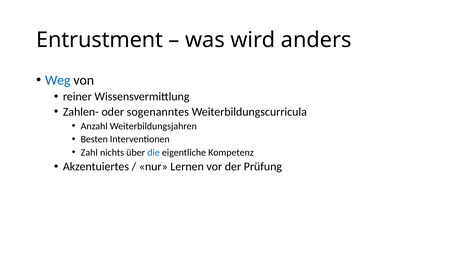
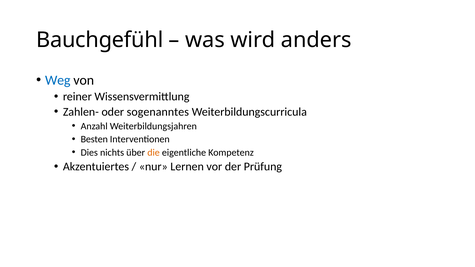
Entrustment: Entrustment -> Bauchgefühl
Zahl: Zahl -> Dies
die colour: blue -> orange
